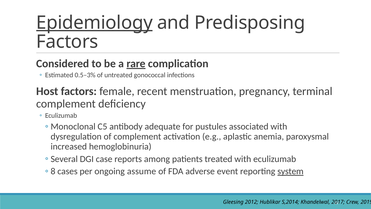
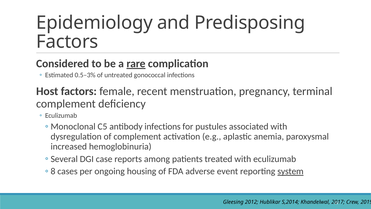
Epidemiology underline: present -> none
antibody adequate: adequate -> infections
assume: assume -> housing
